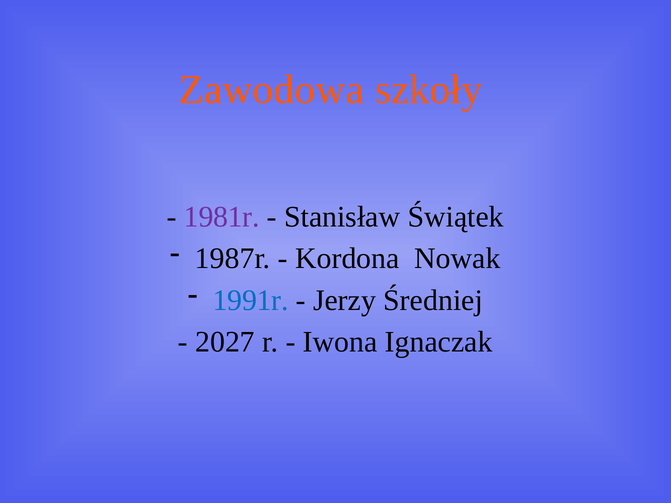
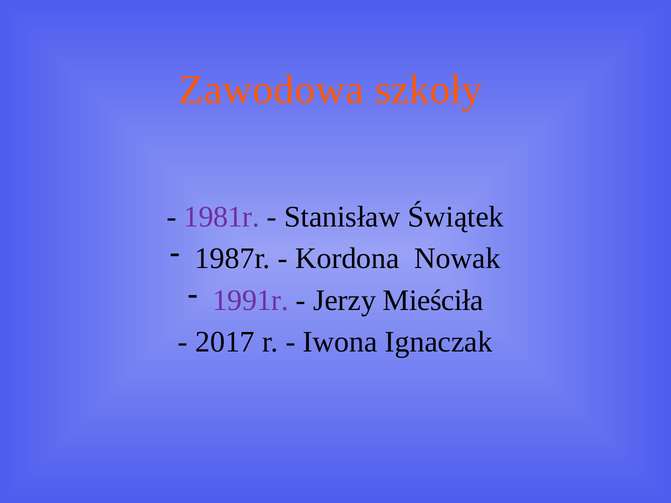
1991r colour: blue -> purple
Średniej: Średniej -> Mieściła
2027: 2027 -> 2017
